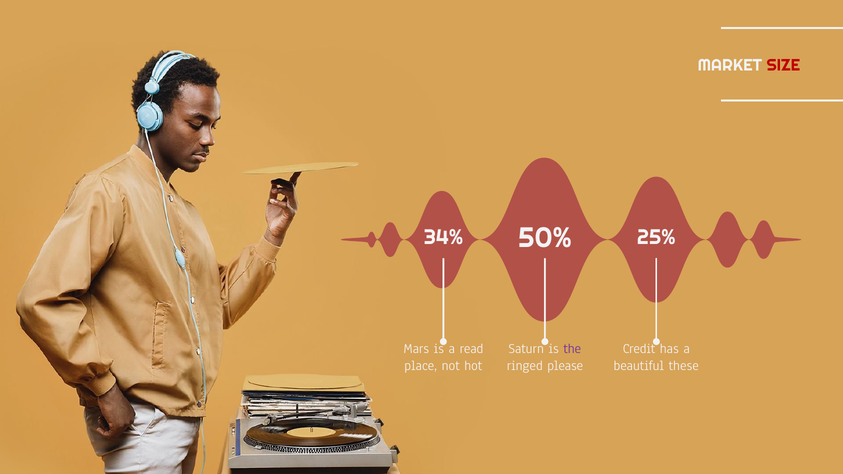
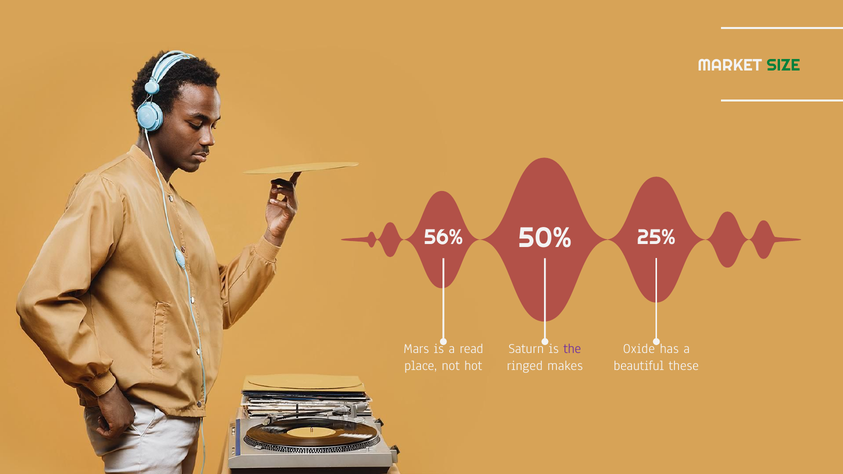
SIZE colour: red -> green
34%: 34% -> 56%
Credit: Credit -> Oxide
please: please -> makes
